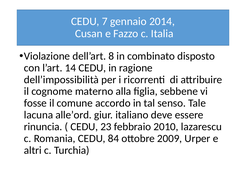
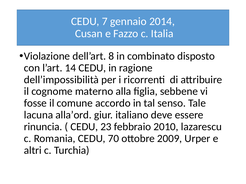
alle’ord: alle’ord -> alla’ord
84: 84 -> 70
